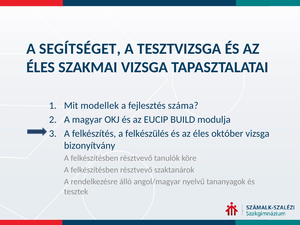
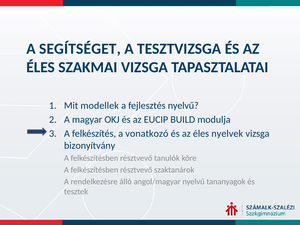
fejlesztés száma: száma -> nyelvű
felkészülés: felkészülés -> vonatkozó
október: október -> nyelvek
